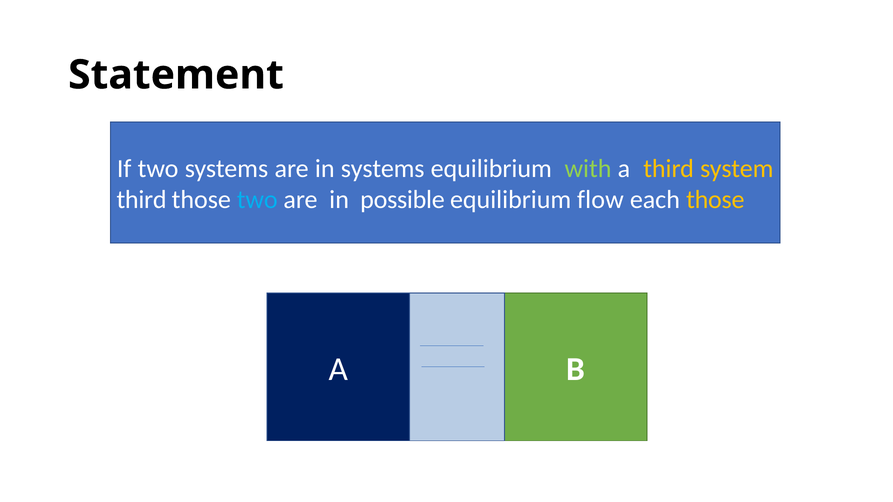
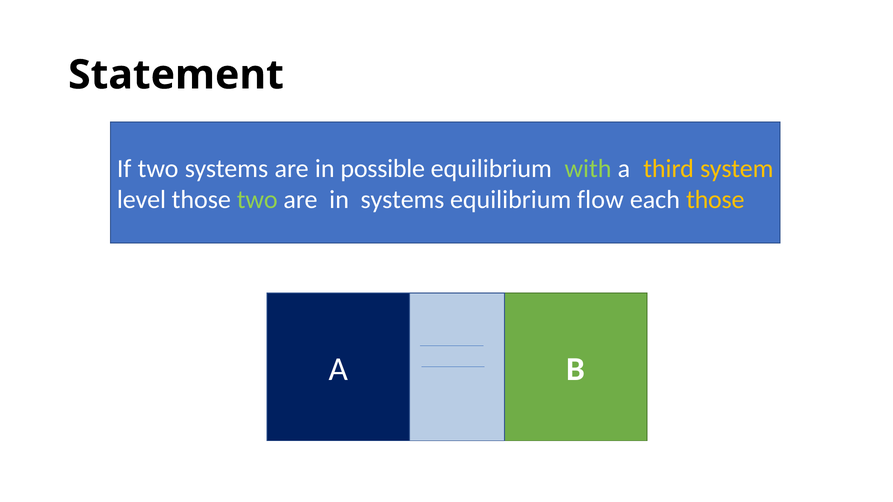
in systems: systems -> possible
third at (142, 200): third -> level
two at (257, 200) colour: light blue -> light green
in possible: possible -> systems
